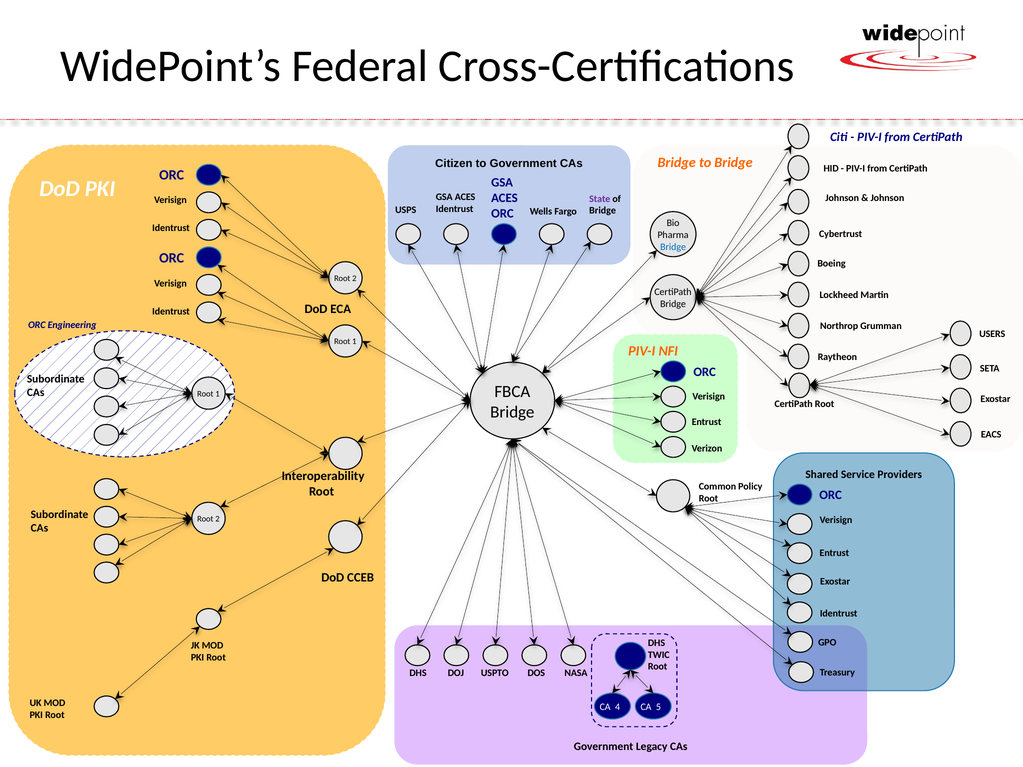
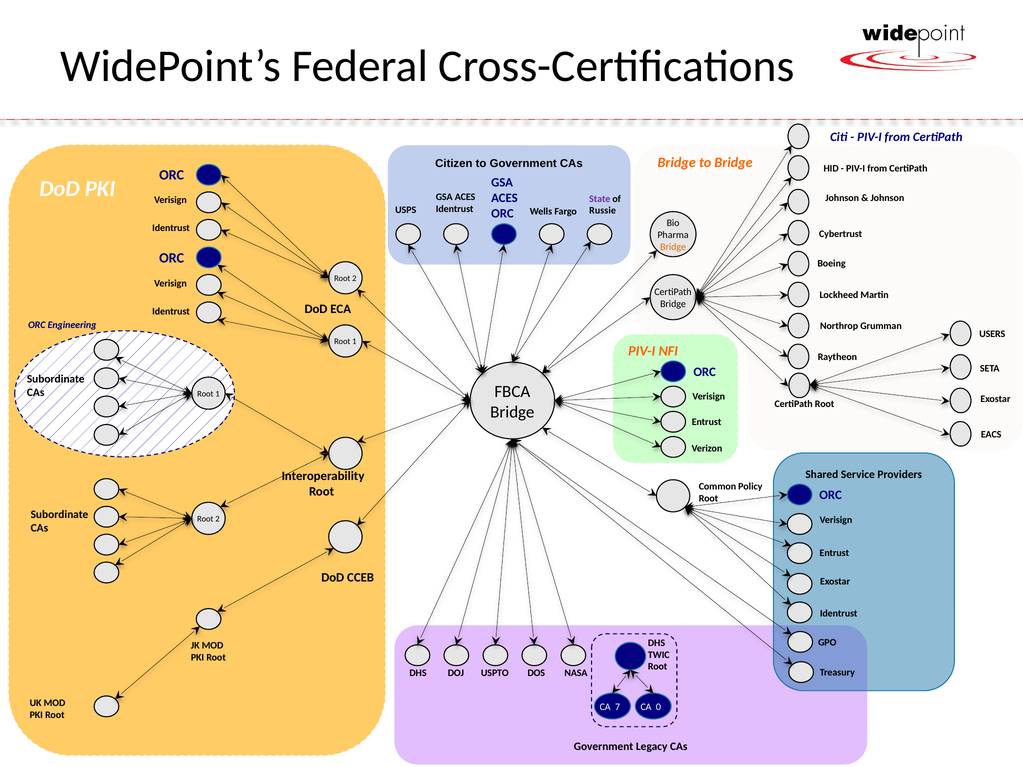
Bridge at (603, 211): Bridge -> Russie
Bridge at (673, 247) colour: blue -> orange
4: 4 -> 7
5: 5 -> 0
